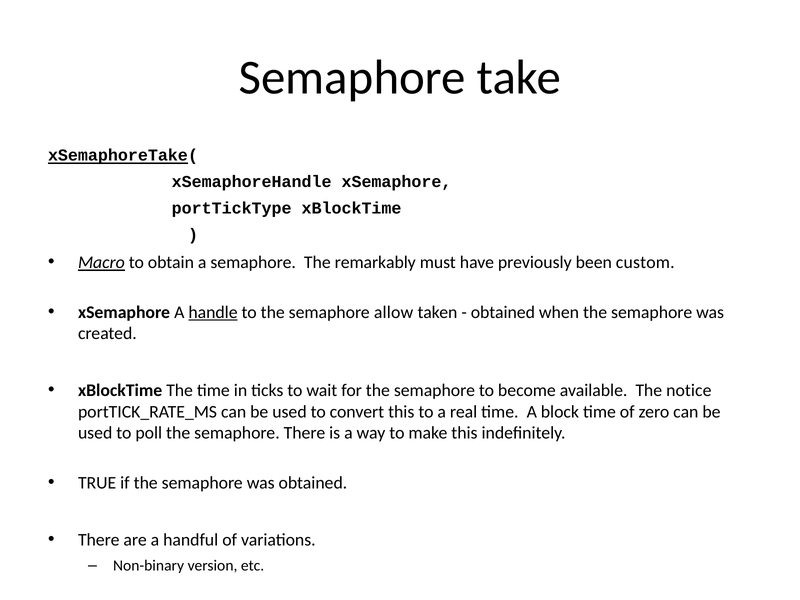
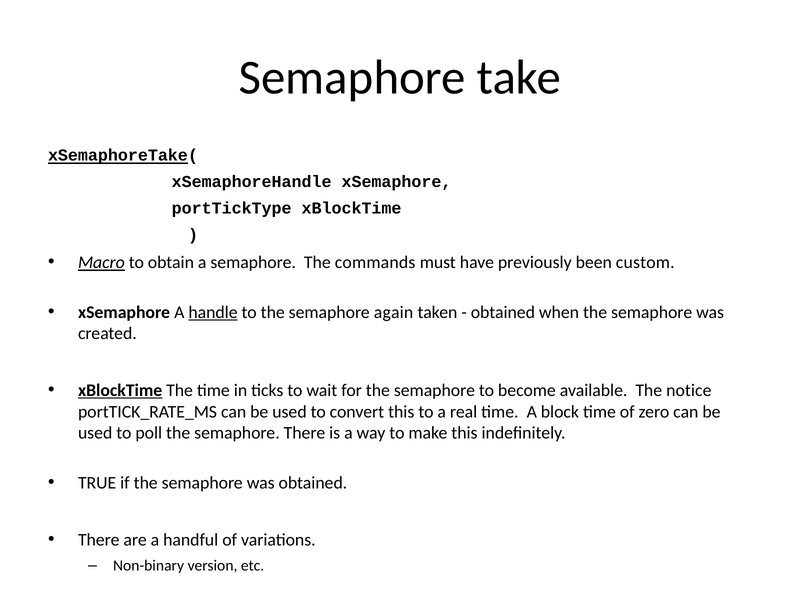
remarkably: remarkably -> commands
allow: allow -> again
xBlockTime at (120, 390) underline: none -> present
